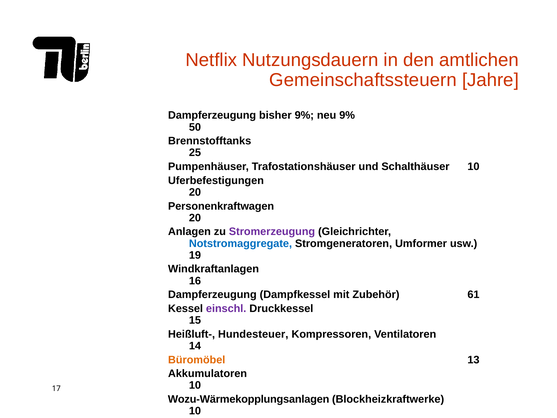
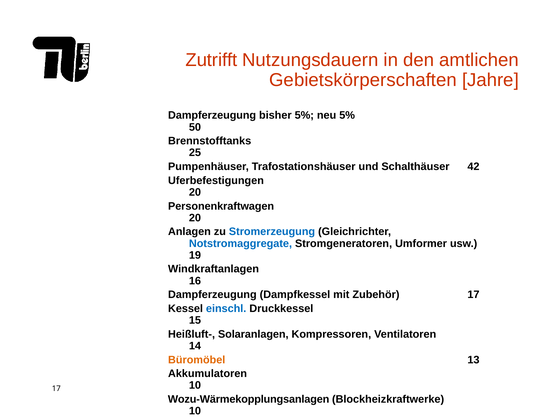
Netflix: Netflix -> Zutrifft
Gemeinschaftssteuern: Gemeinschaftssteuern -> Gebietskörperschaften
bisher 9%: 9% -> 5%
neu 9%: 9% -> 5%
Schalthäuser 10: 10 -> 42
Stromerzeugung colour: purple -> blue
Zubehör 61: 61 -> 17
einschl colour: purple -> blue
Heißluft- Hundesteuer: Hundesteuer -> Solaranlagen
